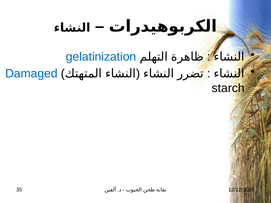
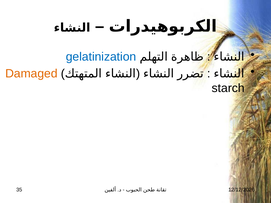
Damaged colour: blue -> orange
